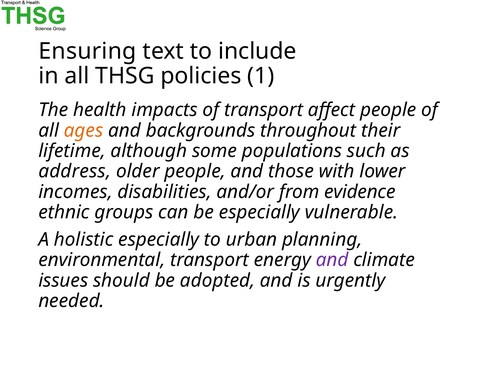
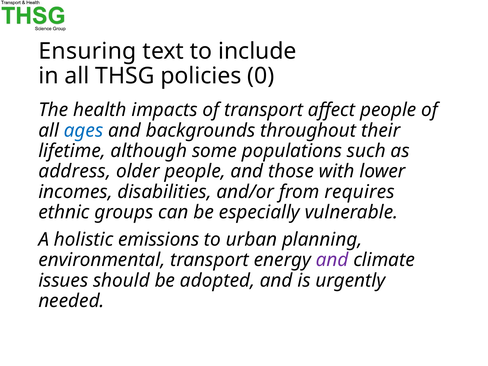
1: 1 -> 0
ages colour: orange -> blue
evidence: evidence -> requires
holistic especially: especially -> emissions
